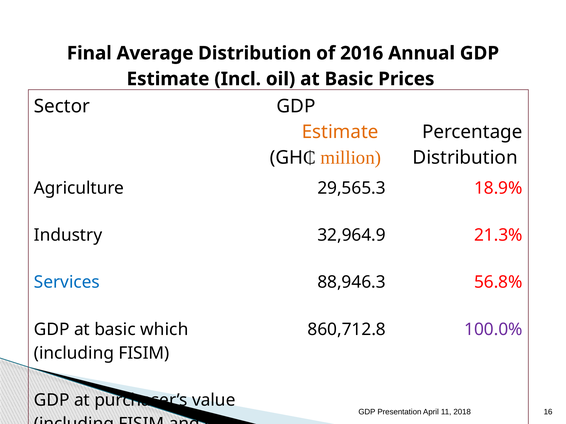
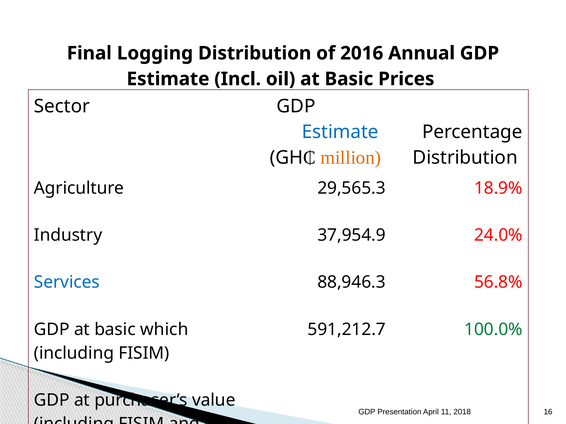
Average: Average -> Logging
Estimate at (340, 132) colour: orange -> blue
32,964.9: 32,964.9 -> 37,954.9
21.3%: 21.3% -> 24.0%
860,712.8: 860,712.8 -> 591,212.7
100.0% colour: purple -> green
